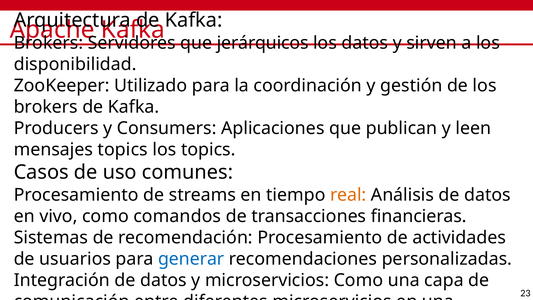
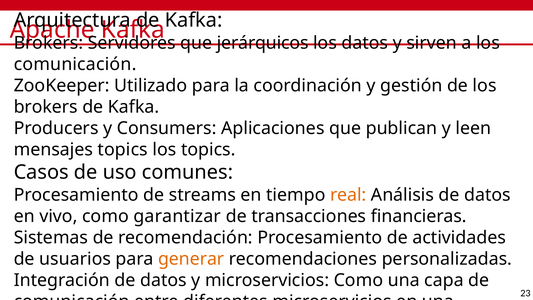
disponibilidad at (75, 64): disponibilidad -> comunicación
comandos: comandos -> garantizar
generar colour: blue -> orange
